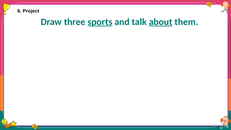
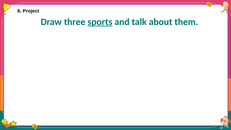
about underline: present -> none
